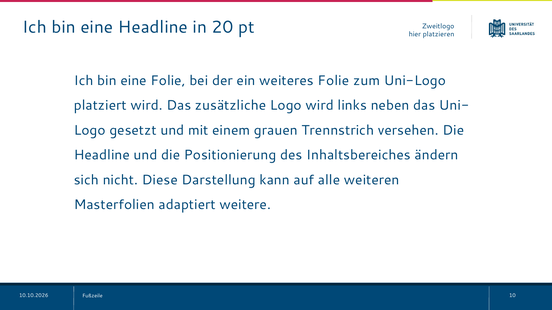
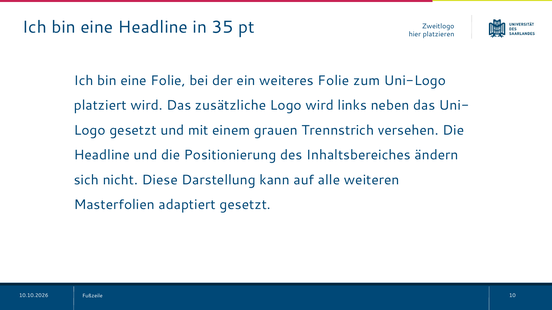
20: 20 -> 35
adaptiert weitere: weitere -> gesetzt
